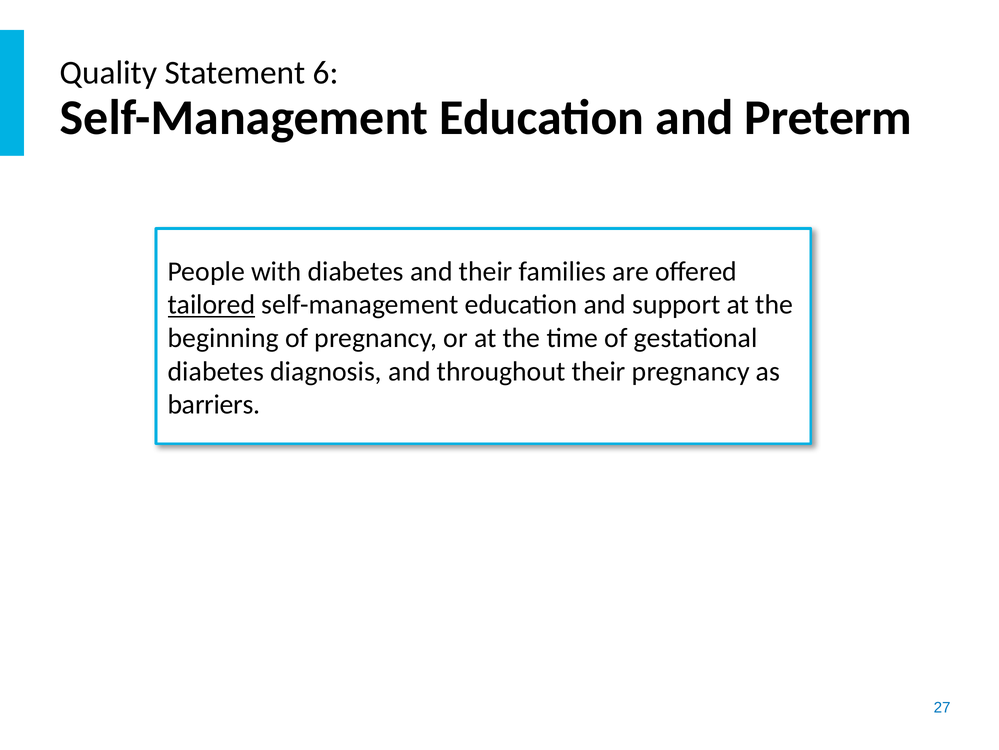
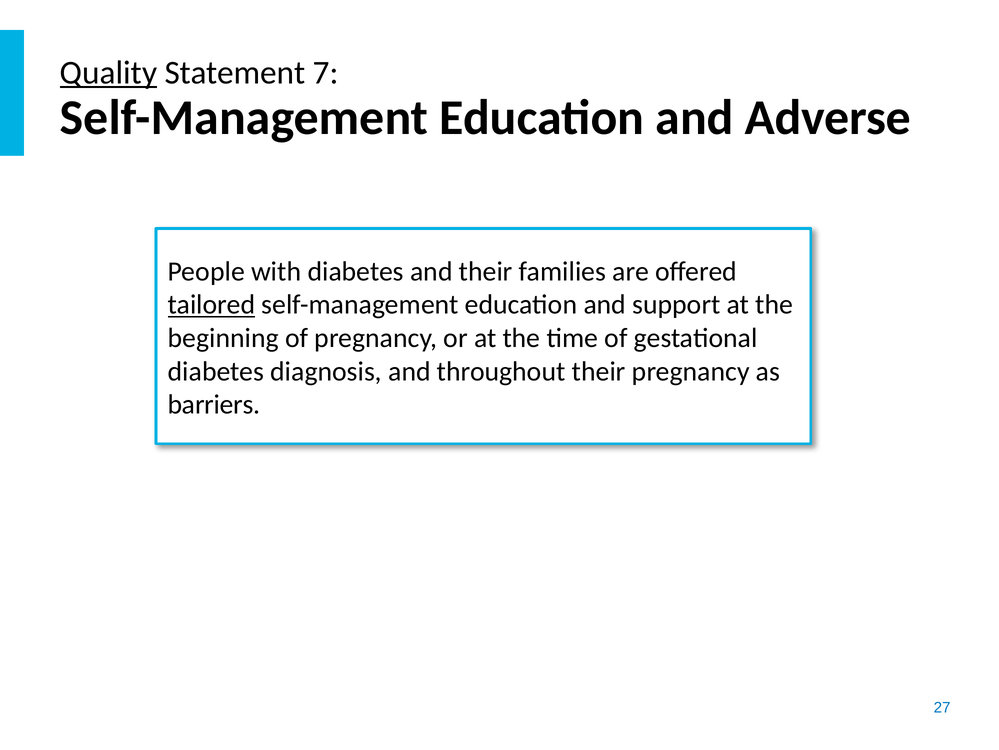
Quality underline: none -> present
6: 6 -> 7
Preterm: Preterm -> Adverse
